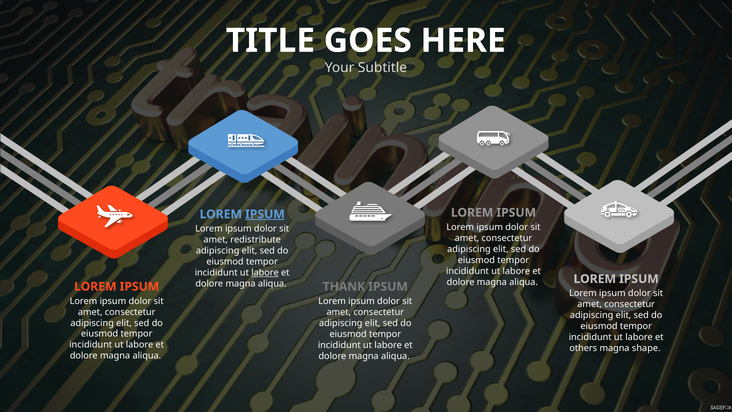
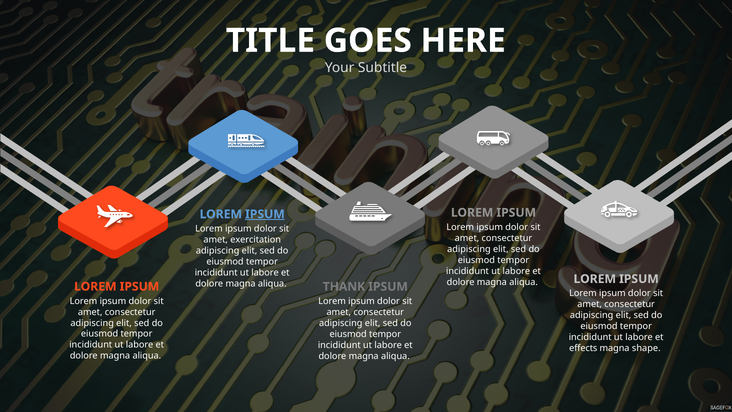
redistribute: redistribute -> exercitation
labore at (265, 272) underline: present -> none
others: others -> effects
